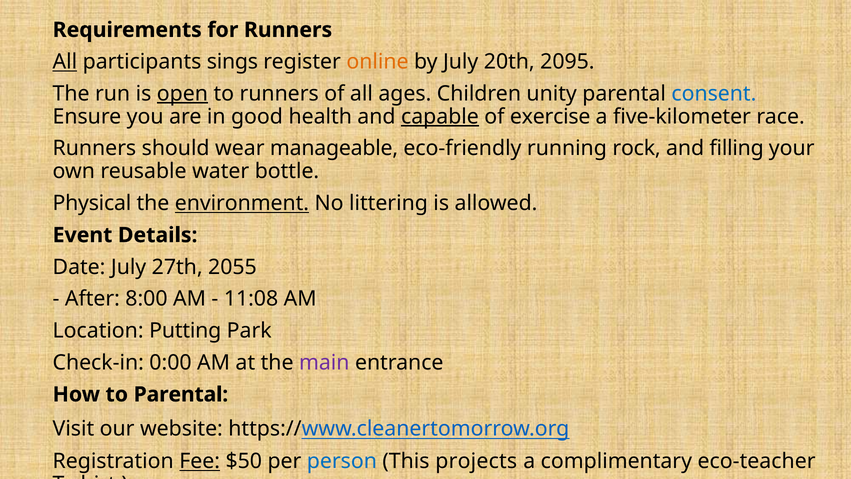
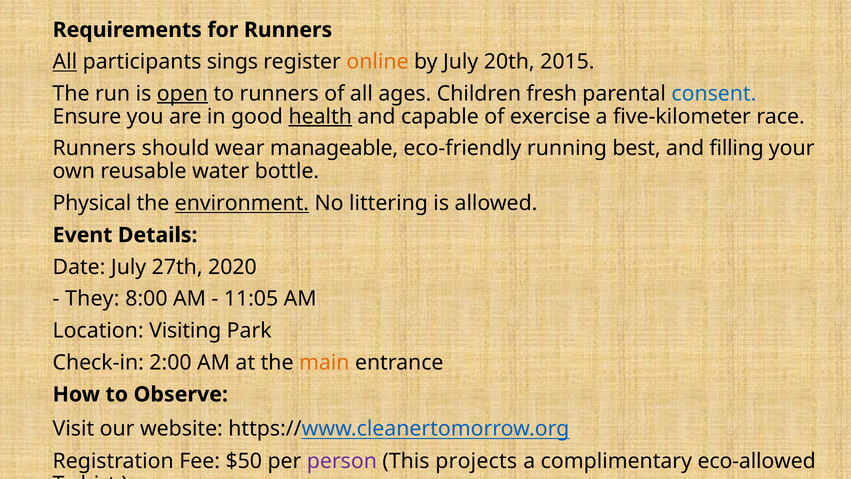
2095: 2095 -> 2015
unity: unity -> fresh
health underline: none -> present
capable underline: present -> none
rock: rock -> best
2055: 2055 -> 2020
After: After -> They
11:08: 11:08 -> 11:05
Putting: Putting -> Visiting
0:00: 0:00 -> 2:00
main colour: purple -> orange
to Parental: Parental -> Observe
Fee underline: present -> none
person colour: blue -> purple
eco-teacher: eco-teacher -> eco-allowed
